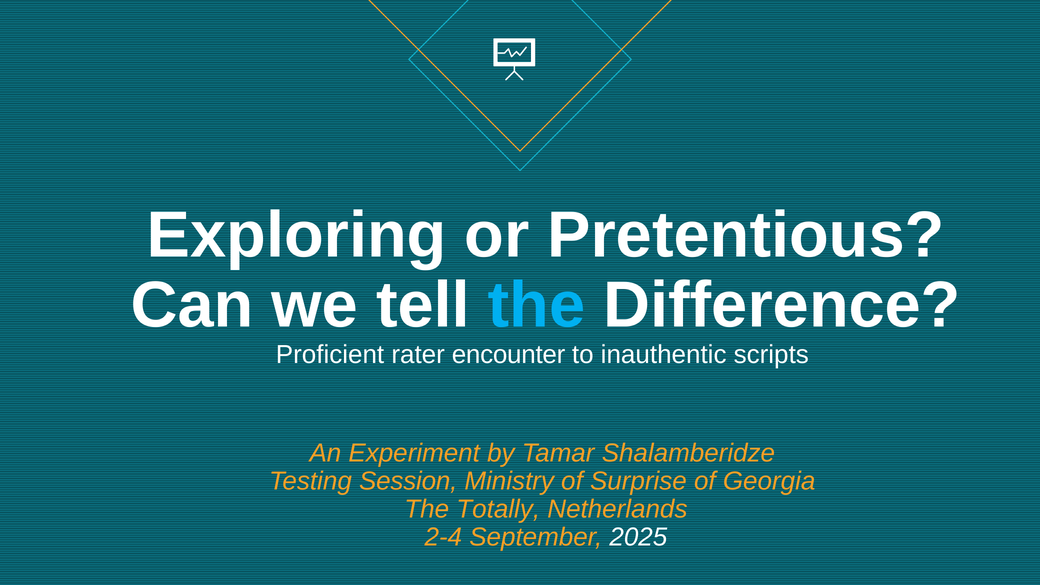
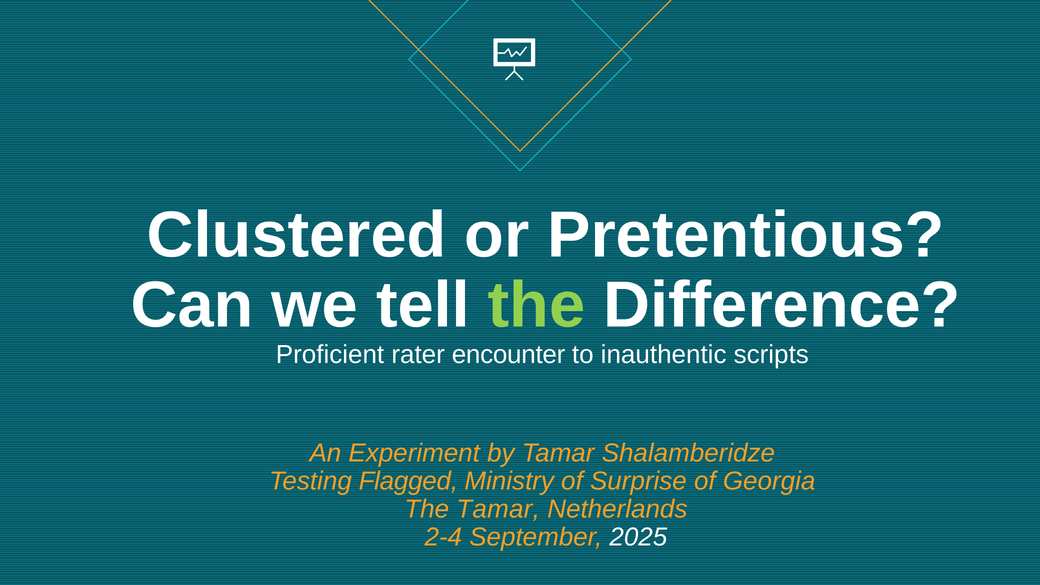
Exploring: Exploring -> Clustered
the at (537, 305) colour: light blue -> light green
Session: Session -> Flagged
The Totally: Totally -> Tamar
